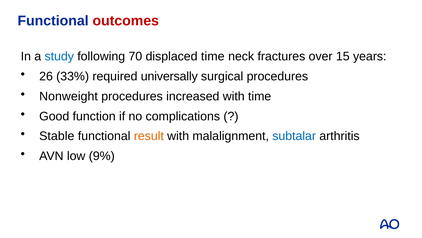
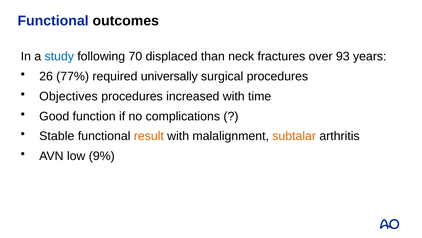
outcomes colour: red -> black
displaced time: time -> than
15: 15 -> 93
33%: 33% -> 77%
Nonweight: Nonweight -> Objectives
subtalar colour: blue -> orange
